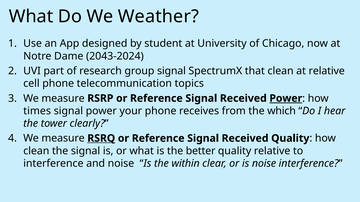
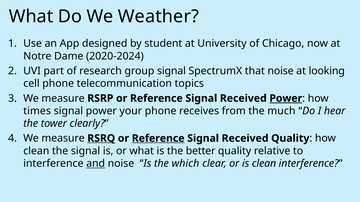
2043-2024: 2043-2024 -> 2020-2024
that clean: clean -> noise
at relative: relative -> looking
which: which -> much
Reference at (158, 139) underline: none -> present
and underline: none -> present
within: within -> which
is noise: noise -> clean
